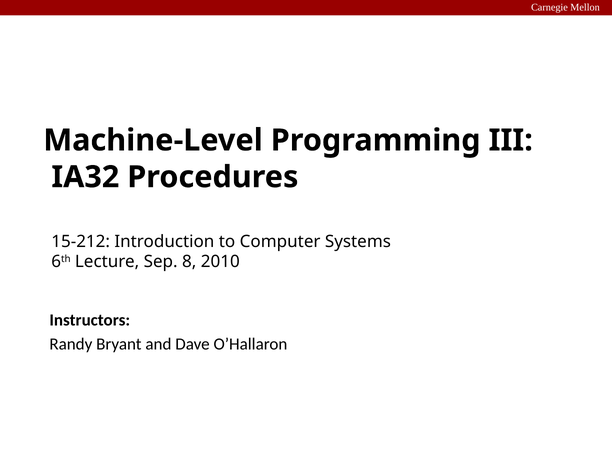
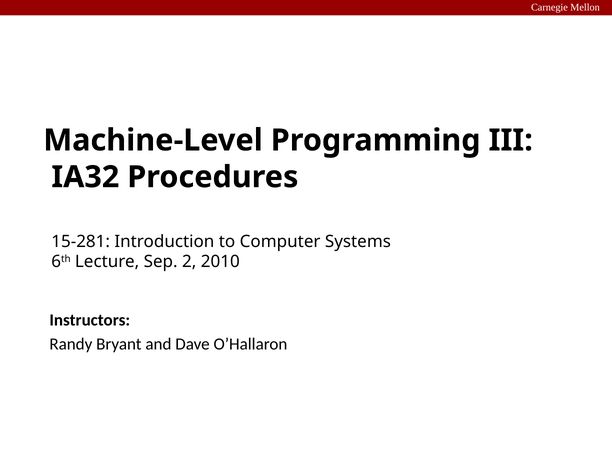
15-212: 15-212 -> 15-281
8: 8 -> 2
